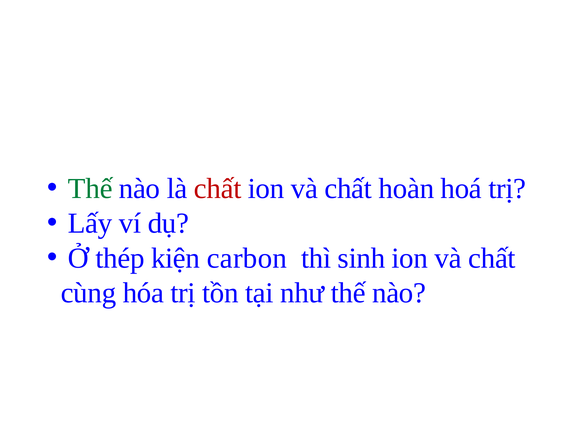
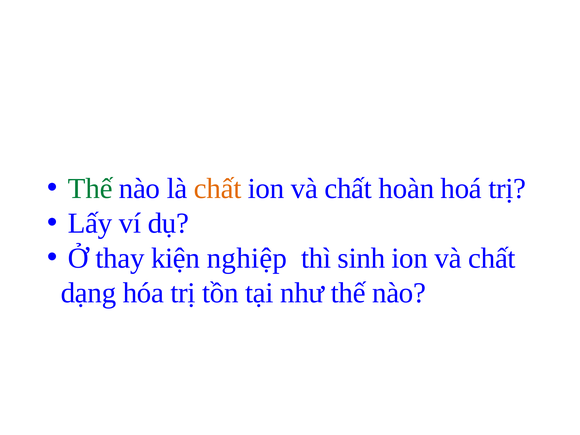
chất at (218, 189) colour: red -> orange
thép: thép -> thay
carbon: carbon -> nghiệp
cùng: cùng -> dạng
